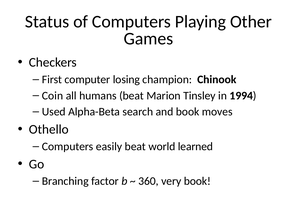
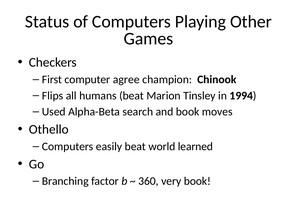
losing: losing -> agree
Coin: Coin -> Flips
